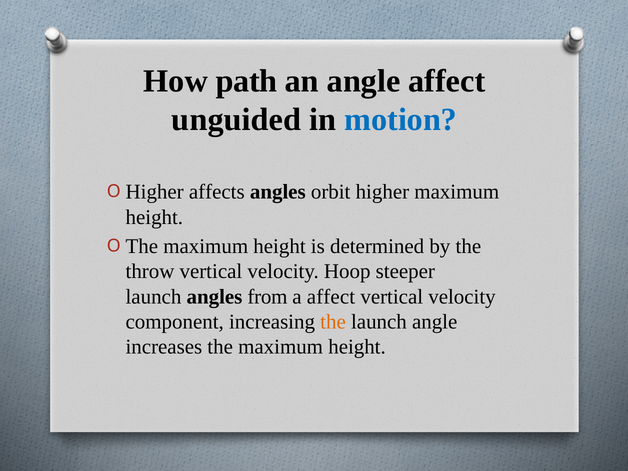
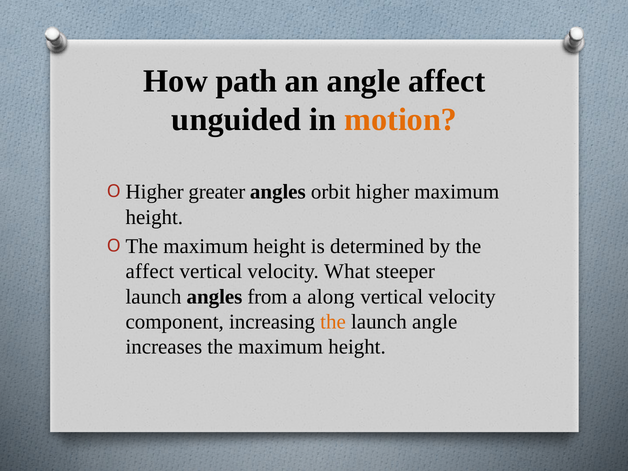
motion colour: blue -> orange
affects: affects -> greater
throw at (150, 272): throw -> affect
Hoop: Hoop -> What
a affect: affect -> along
